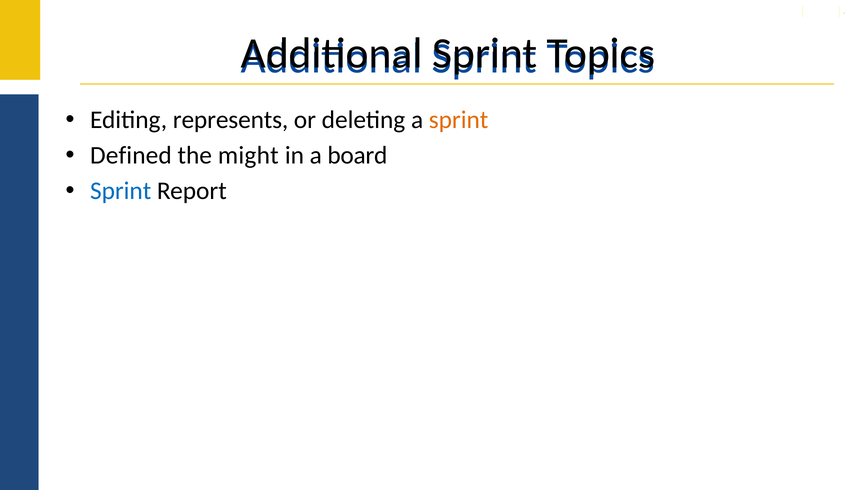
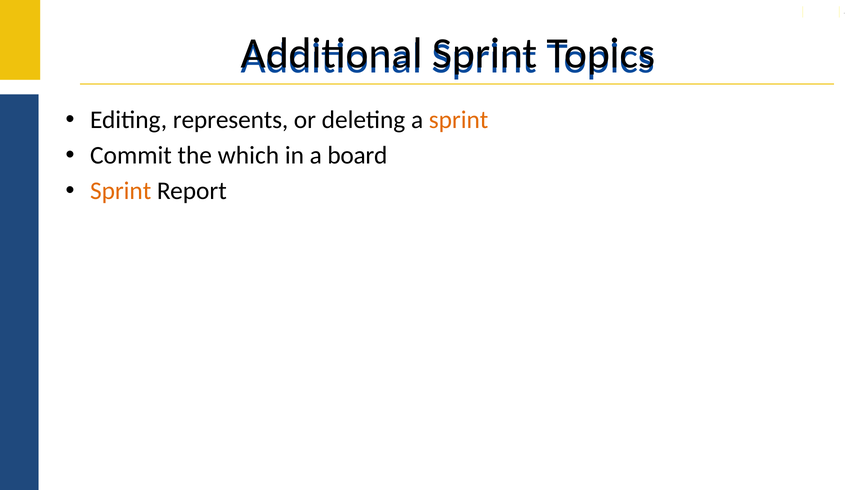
Defined: Defined -> Commit
might: might -> which
Sprint at (121, 191) colour: blue -> orange
